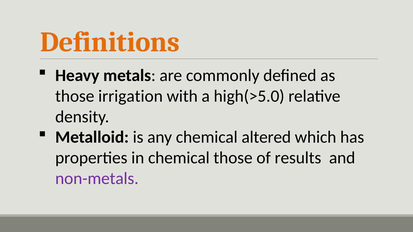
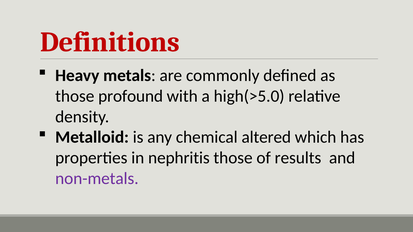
Definitions colour: orange -> red
irrigation: irrigation -> profound
in chemical: chemical -> nephritis
